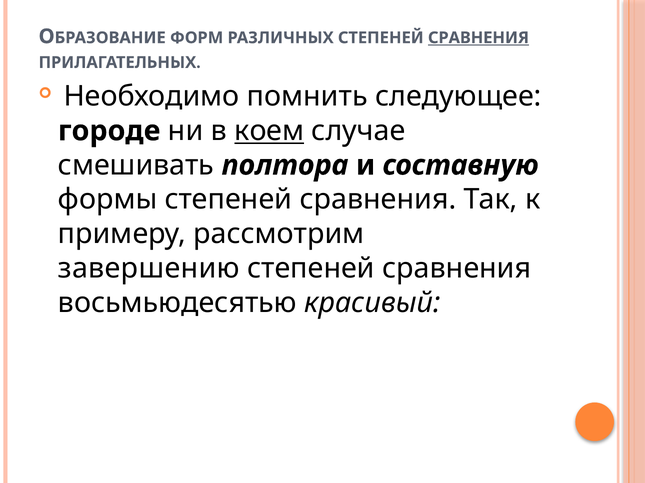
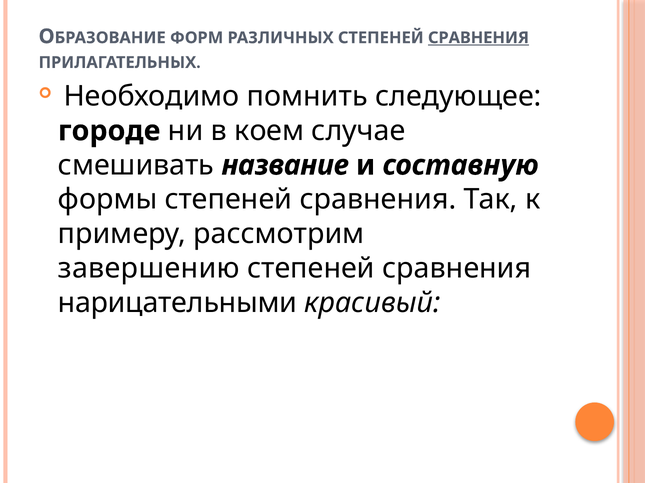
коем underline: present -> none
полтора: полтора -> название
восьмьюдесятью: восьмьюдесятью -> нарицательными
